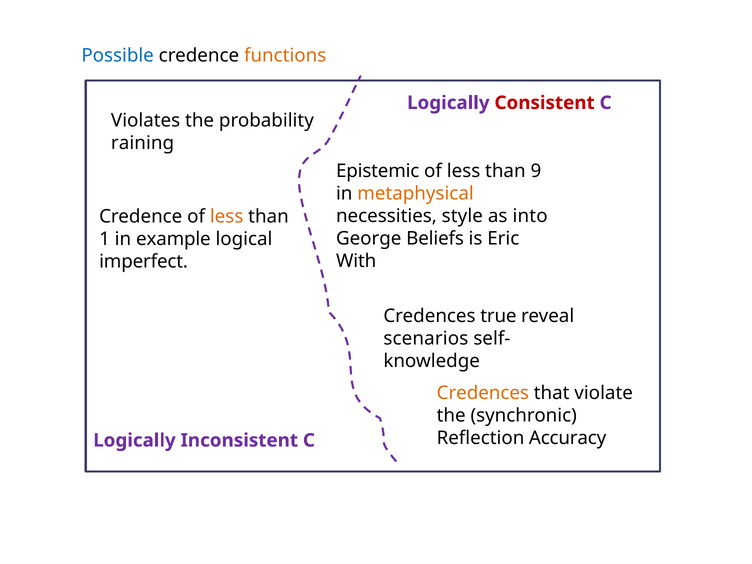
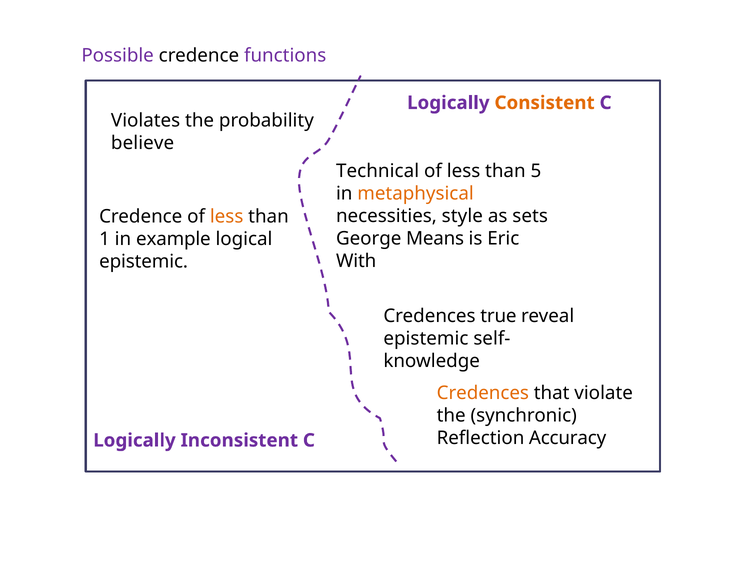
Possible colour: blue -> purple
functions colour: orange -> purple
Consistent colour: red -> orange
raining: raining -> believe
Epistemic: Epistemic -> Technical
9: 9 -> 5
into: into -> sets
Beliefs: Beliefs -> Means
imperfect at (144, 262): imperfect -> epistemic
scenarios at (426, 339): scenarios -> epistemic
